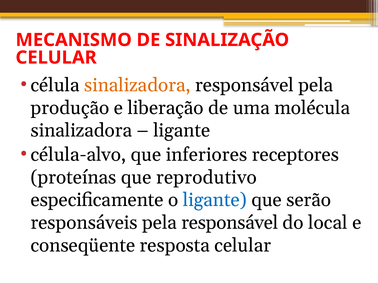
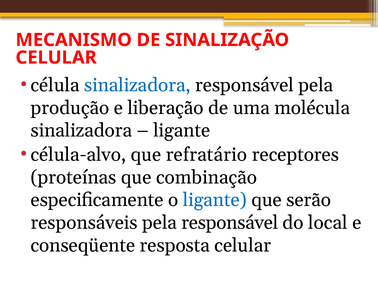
sinalizadora at (137, 85) colour: orange -> blue
inferiores: inferiores -> refratário
reprodutivo: reprodutivo -> combinação
